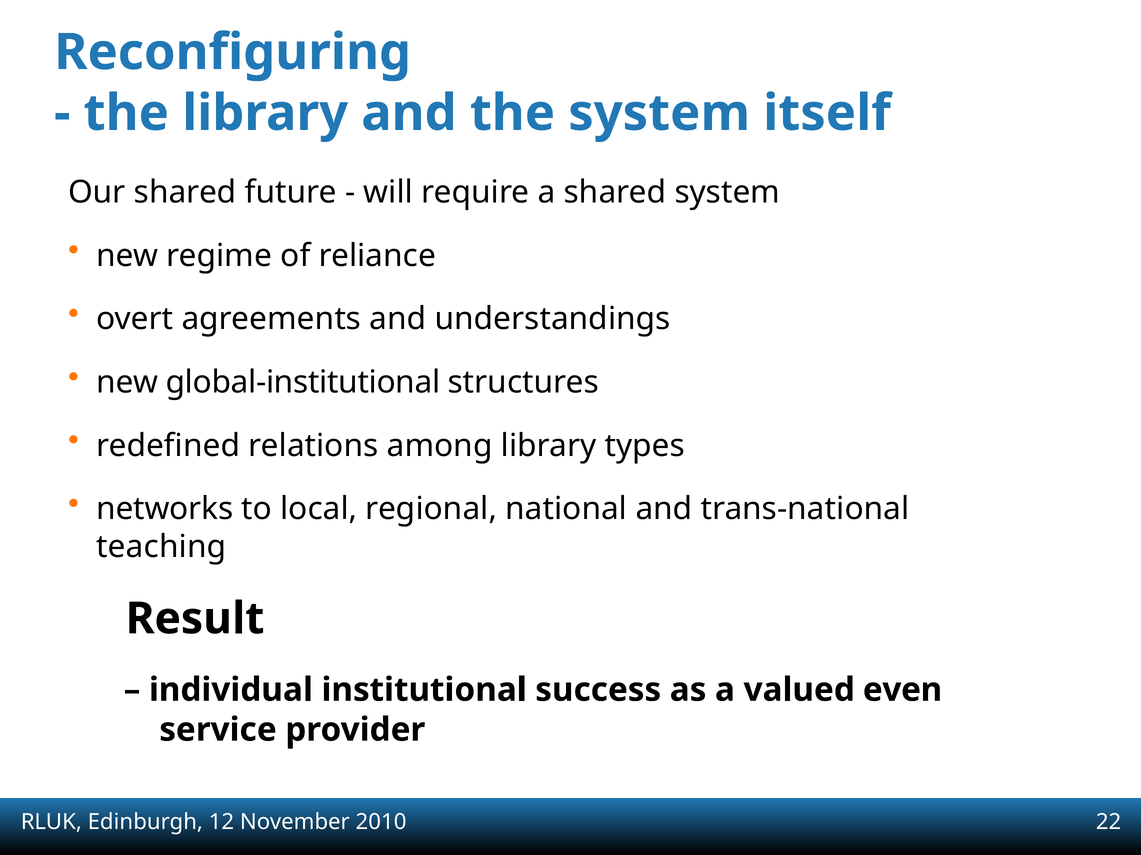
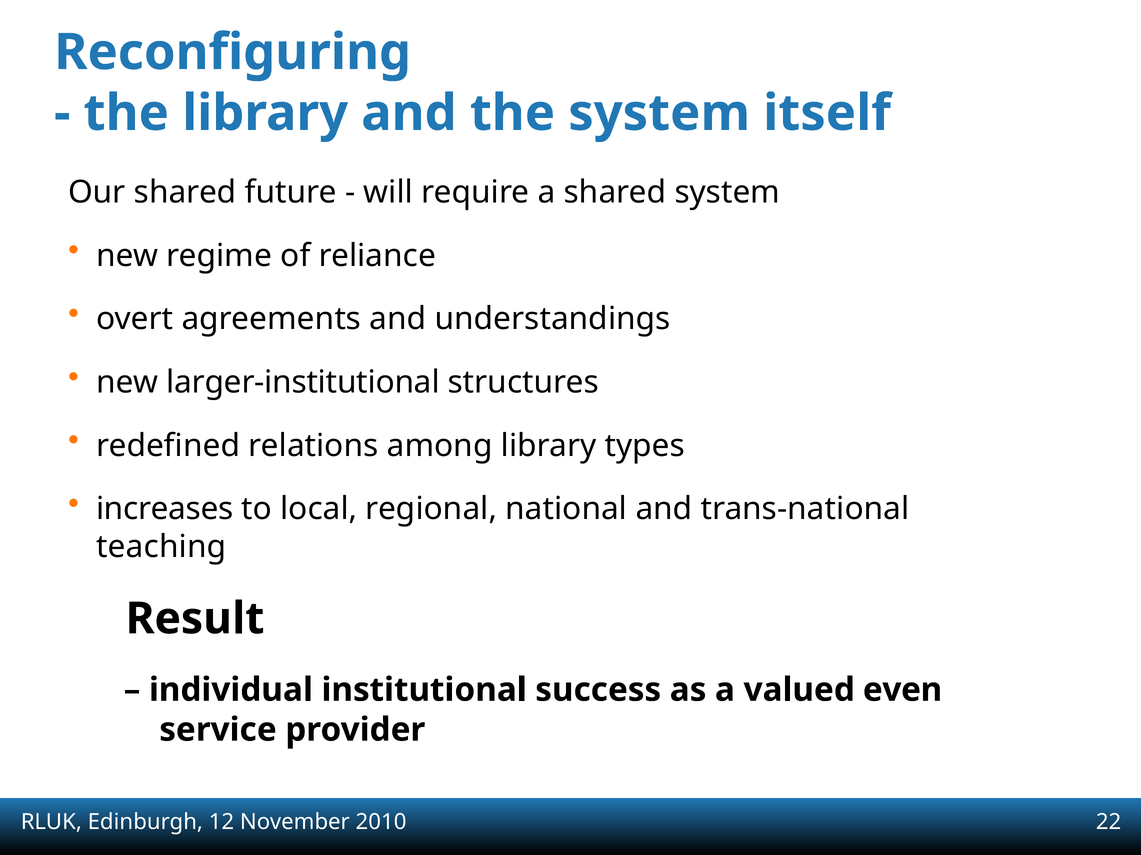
global-institutional: global-institutional -> larger-institutional
networks: networks -> increases
